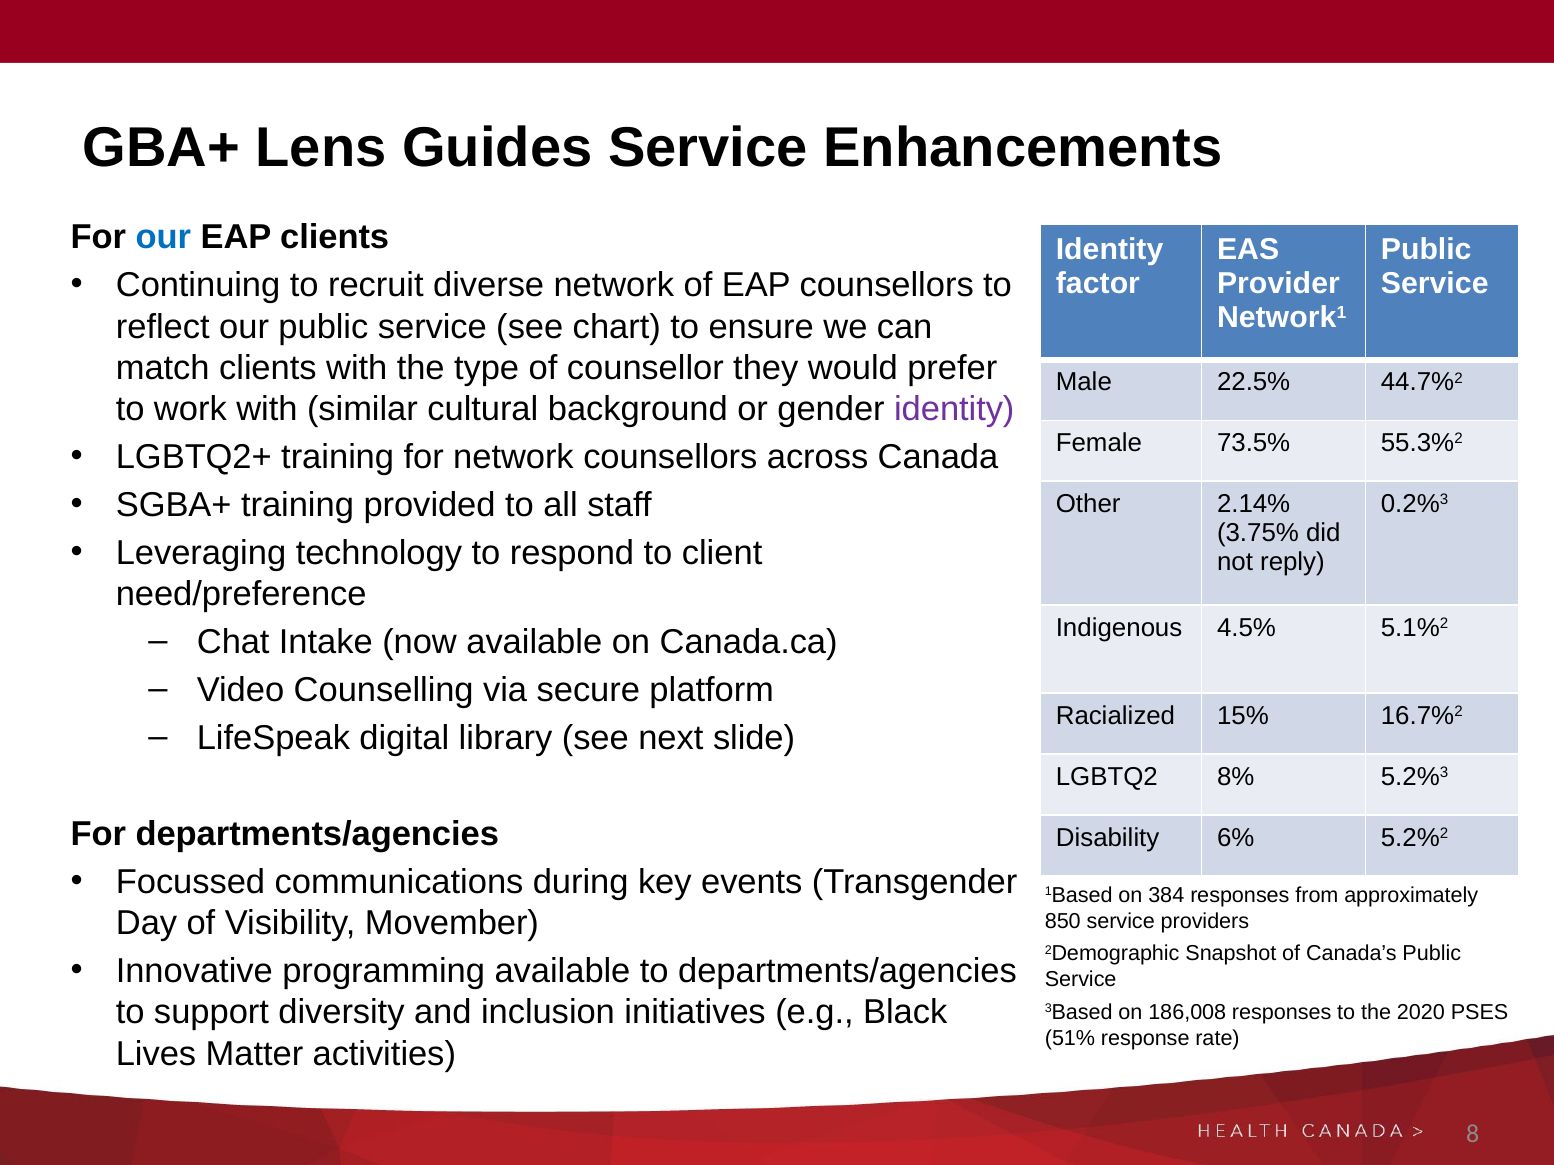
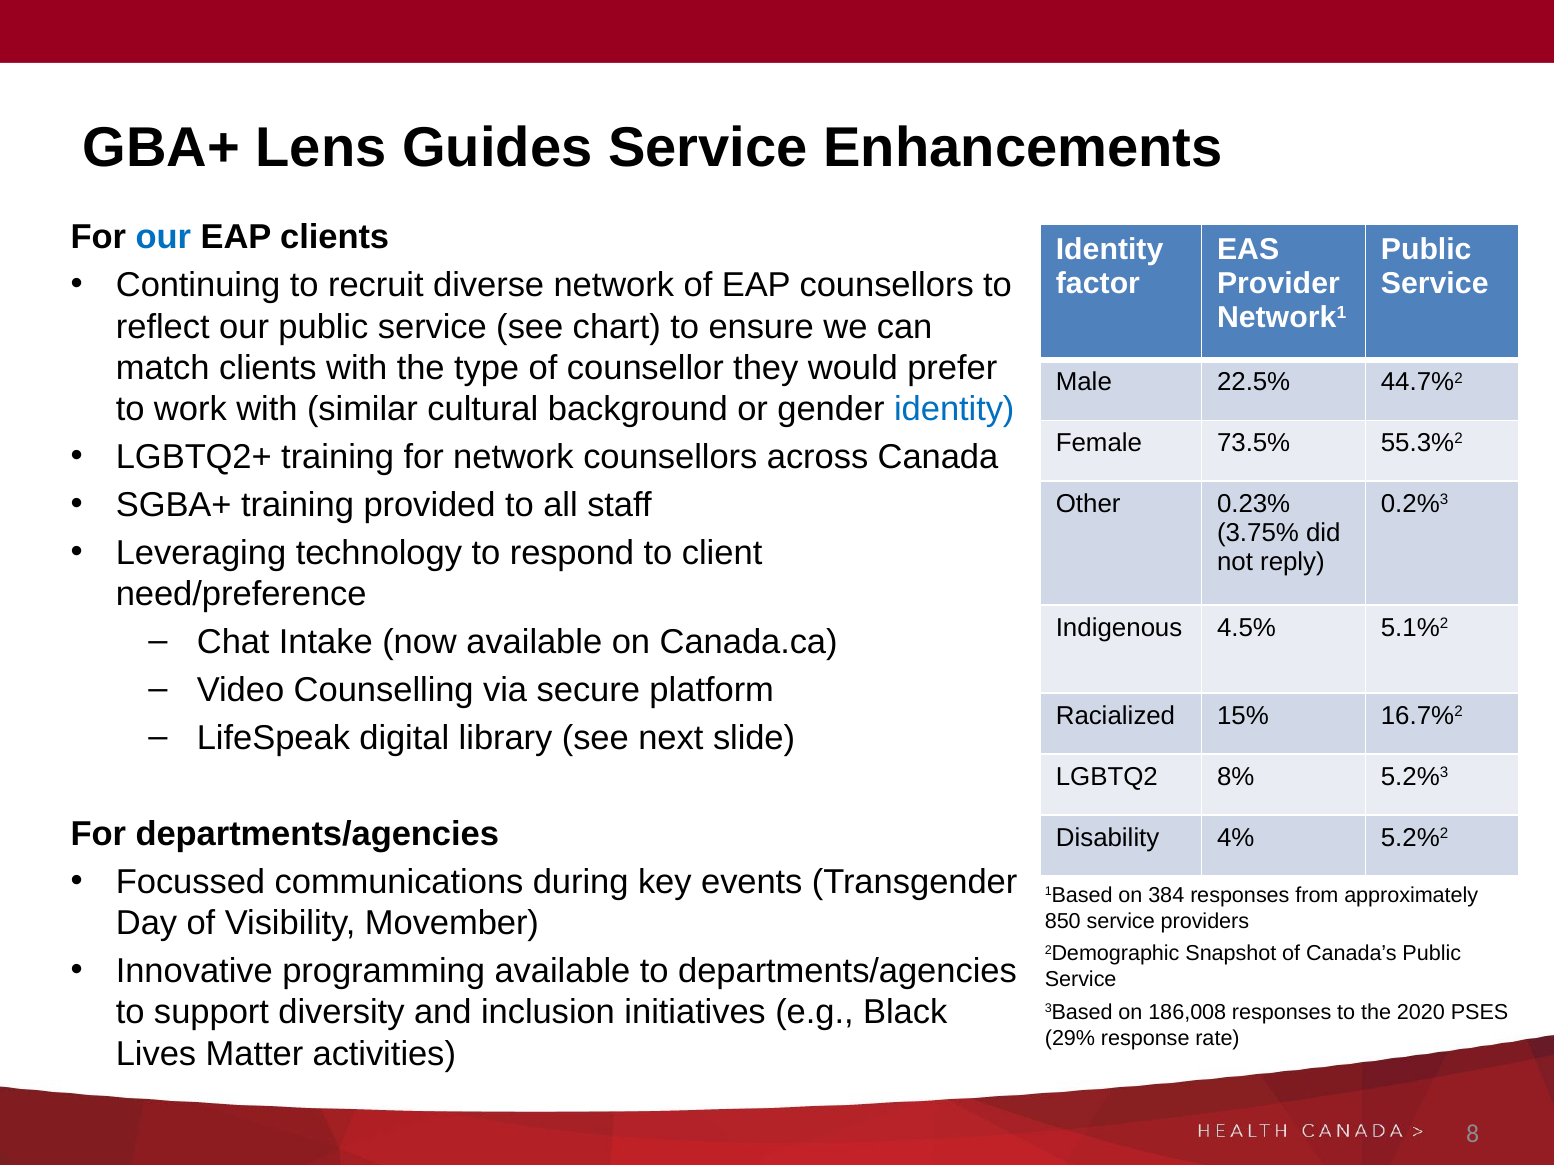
identity at (954, 410) colour: purple -> blue
2.14%: 2.14% -> 0.23%
6%: 6% -> 4%
51%: 51% -> 29%
